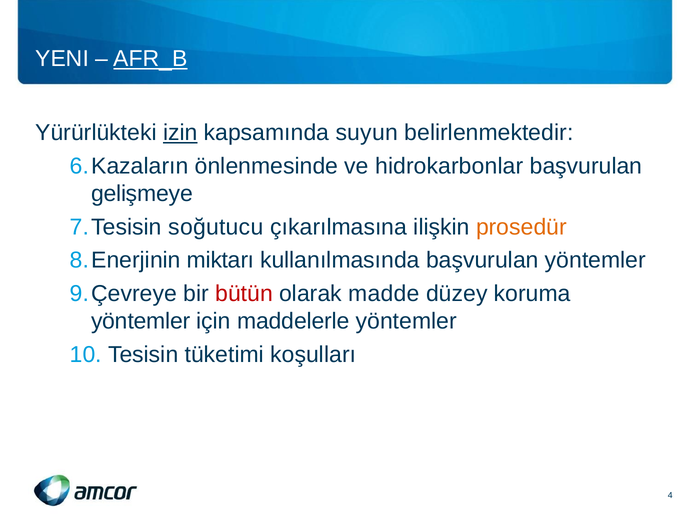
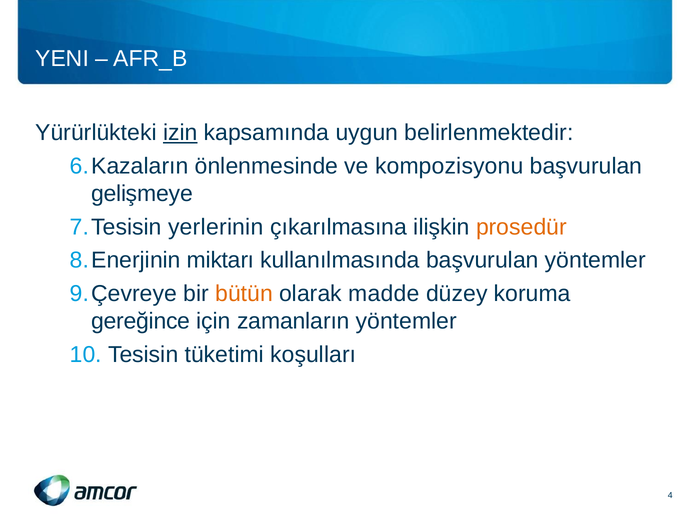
AFR_B underline: present -> none
suyun: suyun -> uygun
hidrokarbonlar: hidrokarbonlar -> kompozisyonu
soğutucu: soğutucu -> yerlerinin
bütün colour: red -> orange
yöntemler at (141, 322): yöntemler -> gereğince
maddelerle: maddelerle -> zamanların
